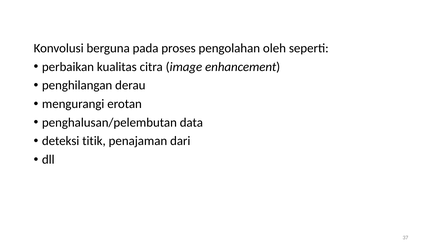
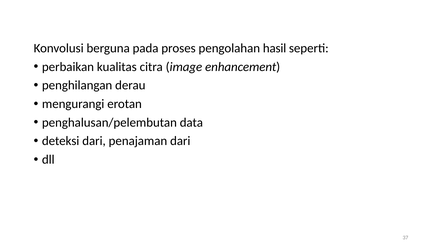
oleh: oleh -> hasil
deteksi titik: titik -> dari
